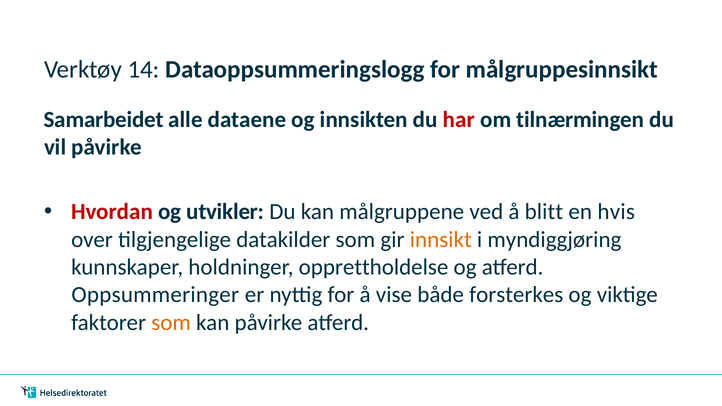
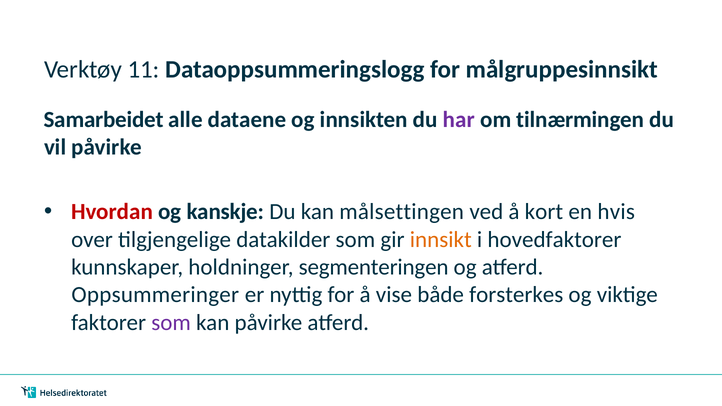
14: 14 -> 11
har colour: red -> purple
utvikler: utvikler -> kanskje
målgruppene: målgruppene -> målsettingen
blitt: blitt -> kort
myndiggjøring: myndiggjøring -> hovedfaktorer
opprettholdelse: opprettholdelse -> segmenteringen
som at (171, 323) colour: orange -> purple
